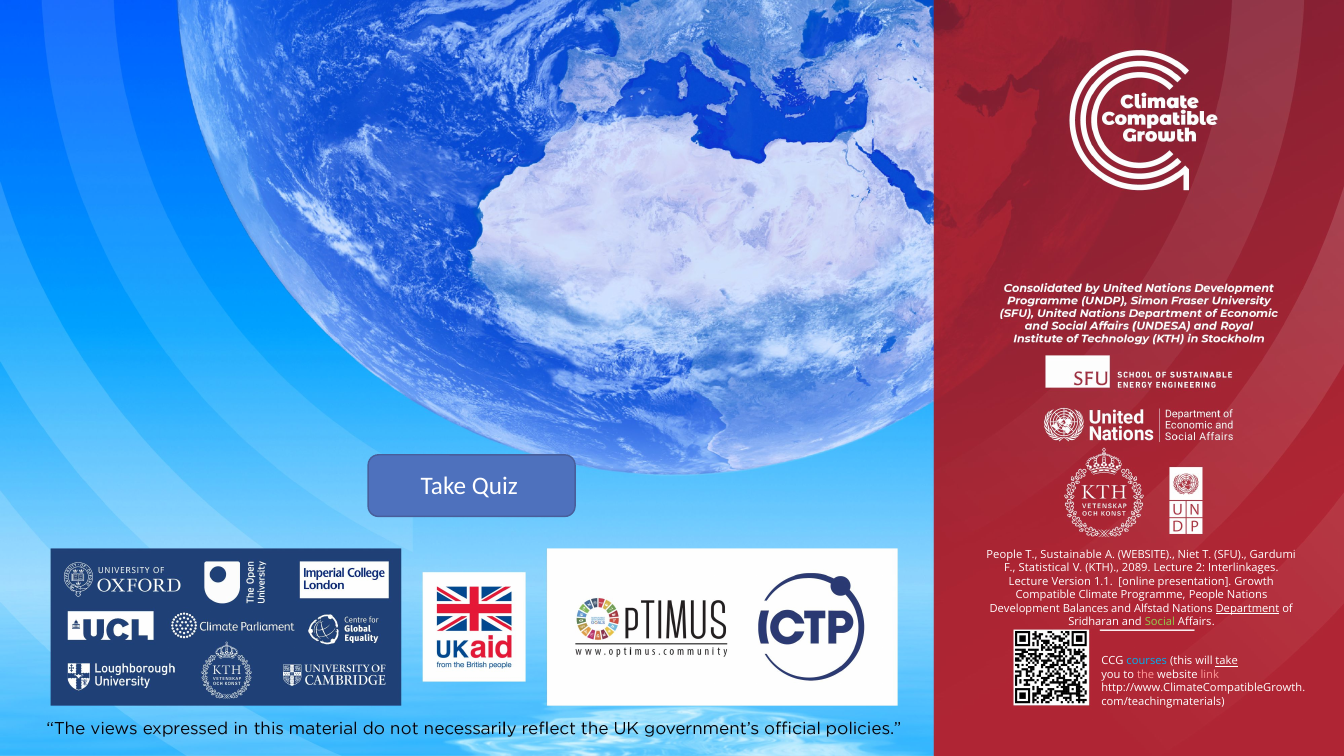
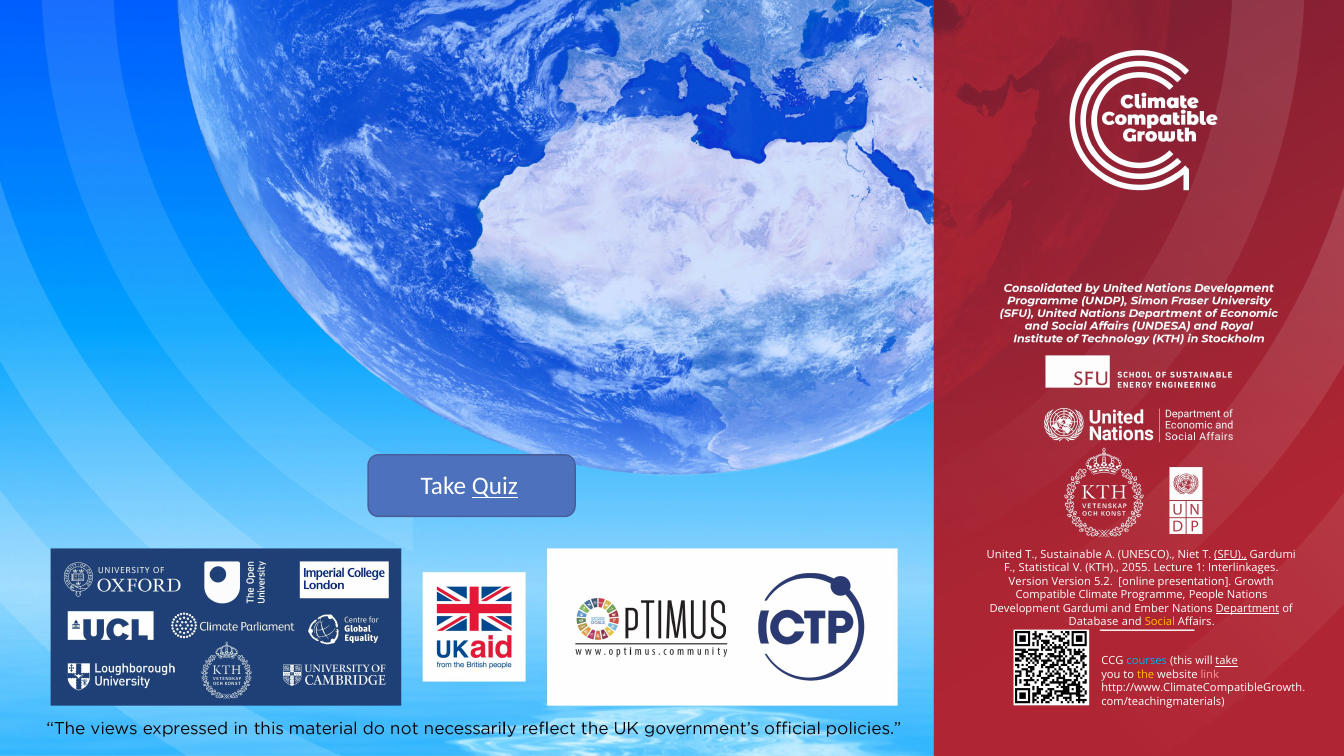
Quiz underline: none -> present
People at (1004, 555): People -> United
A WEBSITE: WEBSITE -> UNESCO
SFU underline: none -> present
2089: 2089 -> 2055
2: 2 -> 1
Lecture at (1029, 582): Lecture -> Version
1.1: 1.1 -> 5.2
Development Balances: Balances -> Gardumi
Alfstad: Alfstad -> Ember
Sridharan: Sridharan -> Database
Social colour: light green -> yellow
the colour: pink -> yellow
